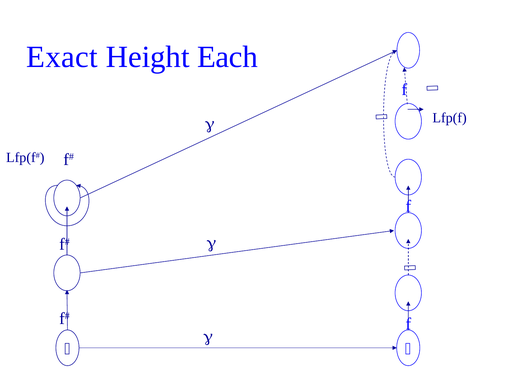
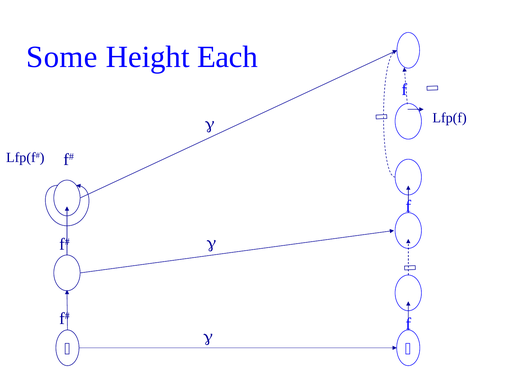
Exact: Exact -> Some
